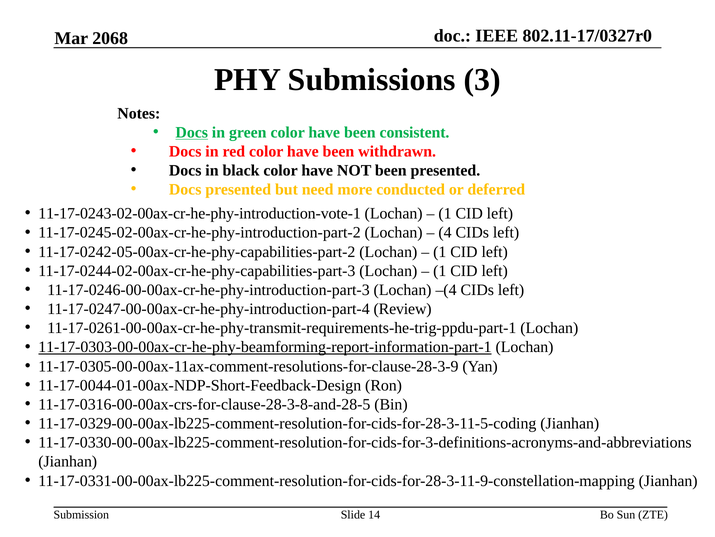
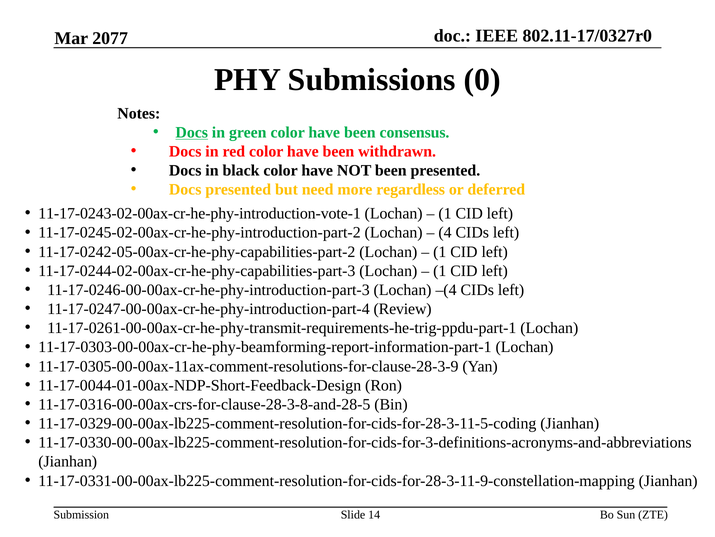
2068: 2068 -> 2077
3: 3 -> 0
consistent: consistent -> consensus
conducted: conducted -> regardless
11-17-0303-00-00ax-cr-he-phy-beamforming-report-information-part-1 underline: present -> none
